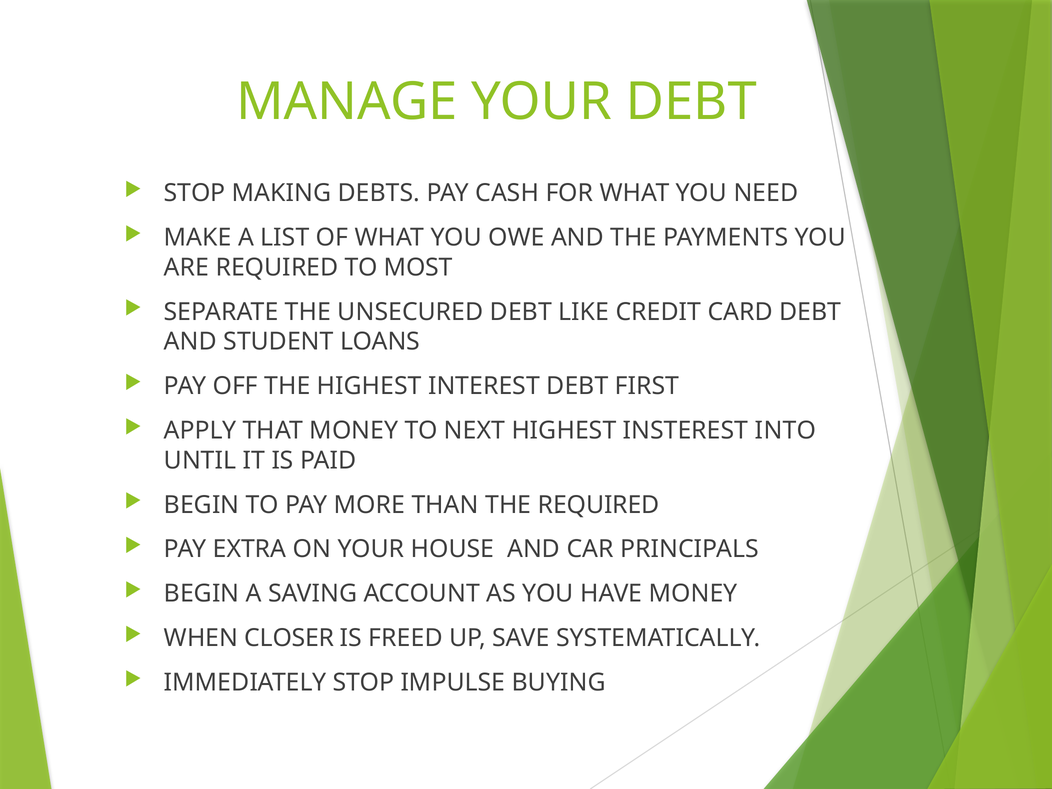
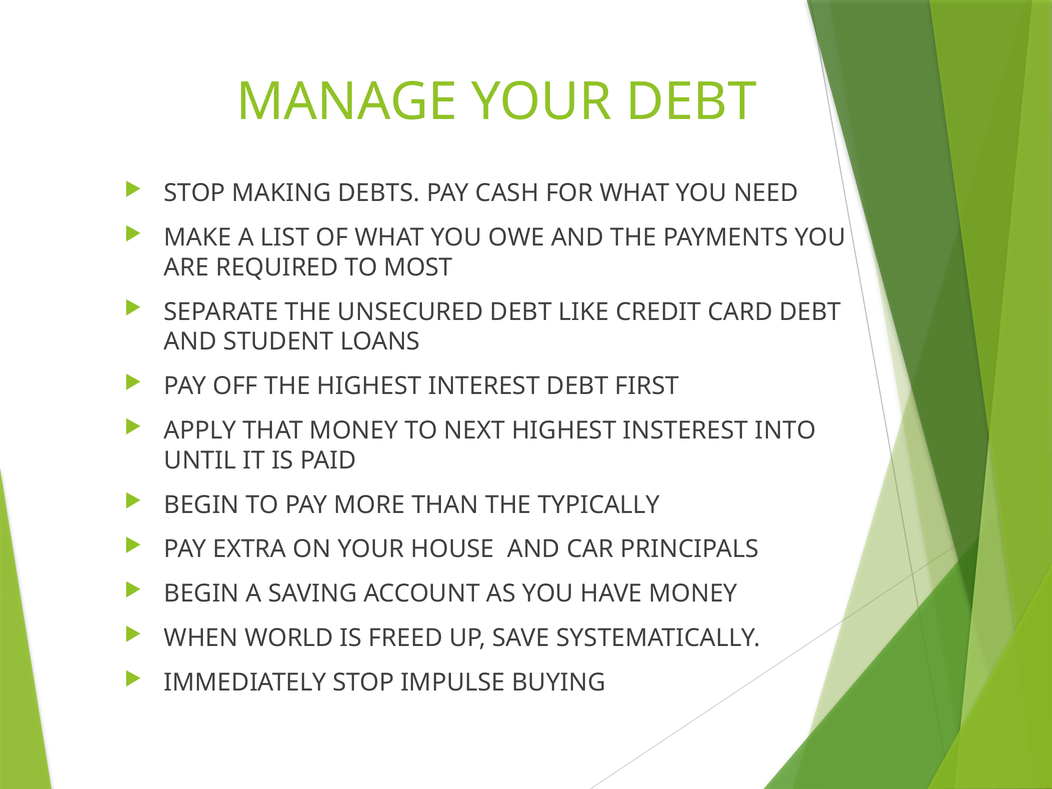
THE REQUIRED: REQUIRED -> TYPICALLY
CLOSER: CLOSER -> WORLD
